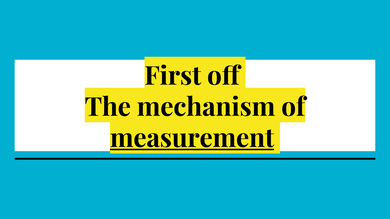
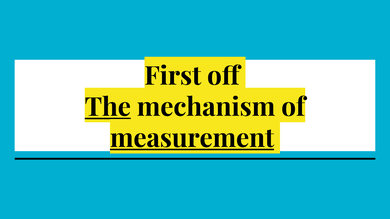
The underline: none -> present
